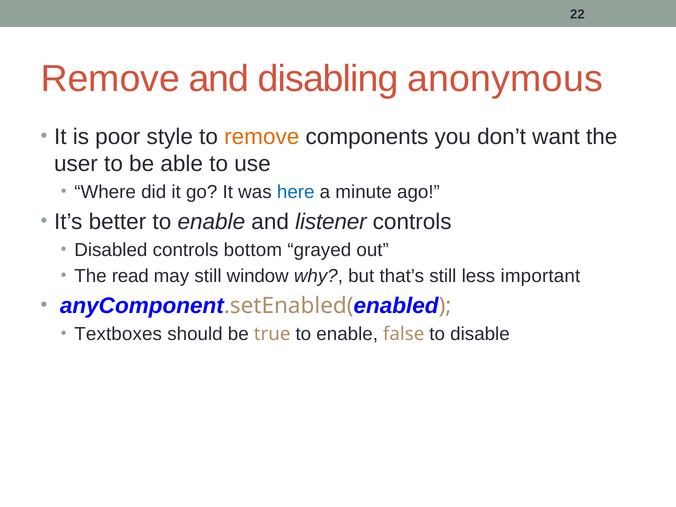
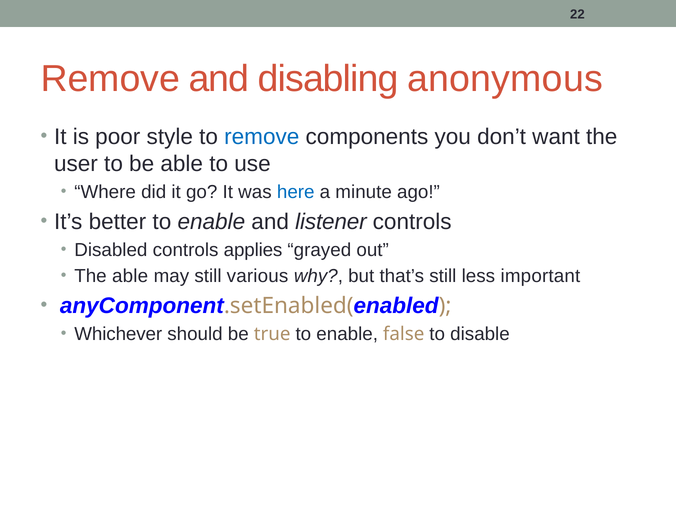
remove at (262, 137) colour: orange -> blue
bottom: bottom -> applies
The read: read -> able
window: window -> various
Textboxes: Textboxes -> Whichever
